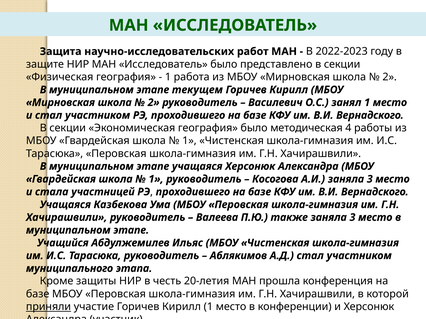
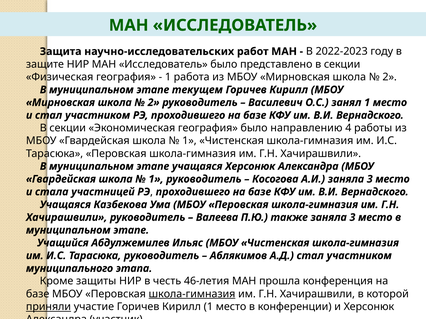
методическая: методическая -> направлению
20-летия: 20-летия -> 46-летия
школа-гимназия at (192, 294) underline: none -> present
